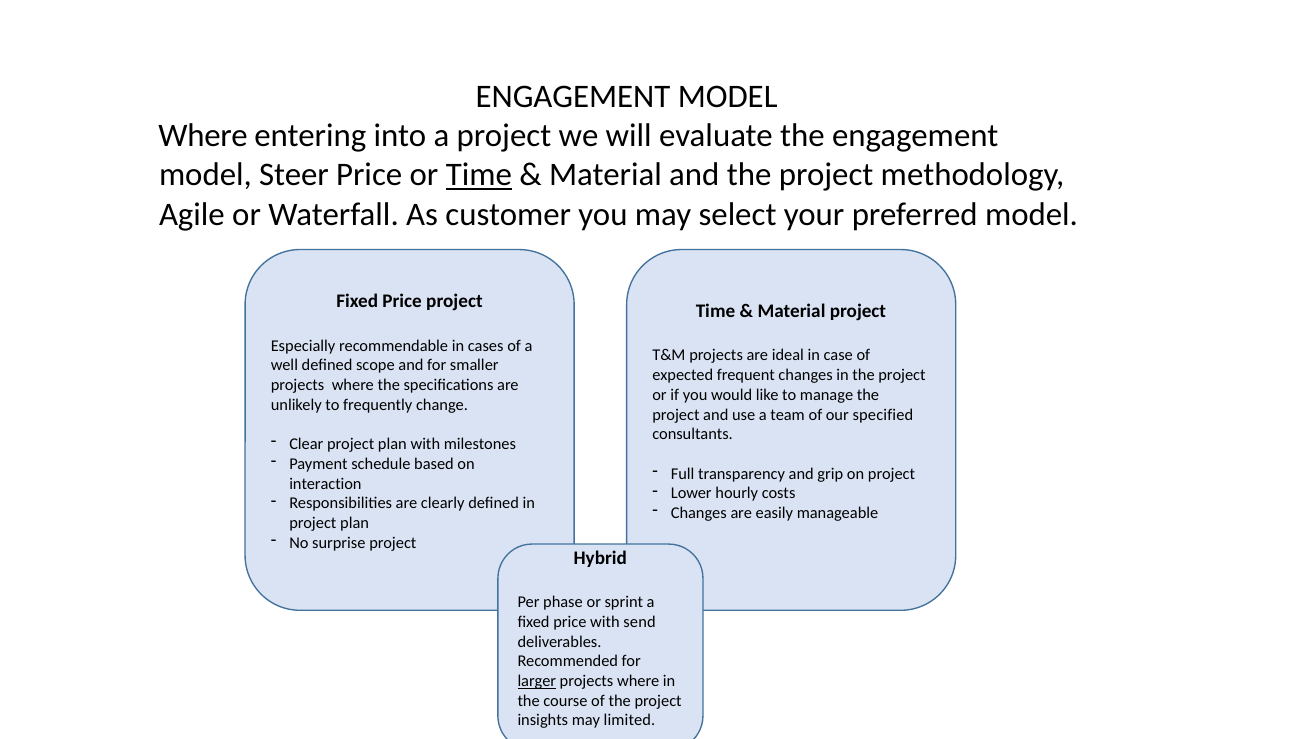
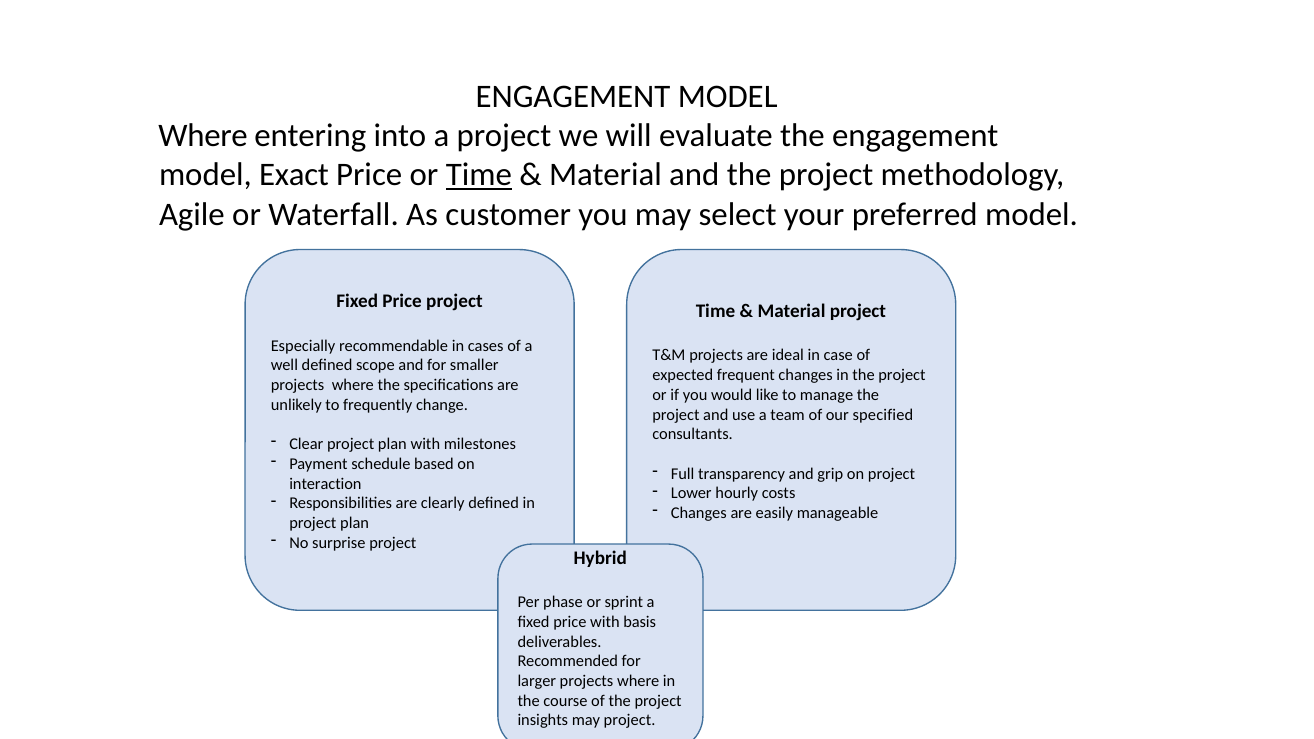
Steer: Steer -> Exact
send: send -> basis
larger underline: present -> none
may limited: limited -> project
